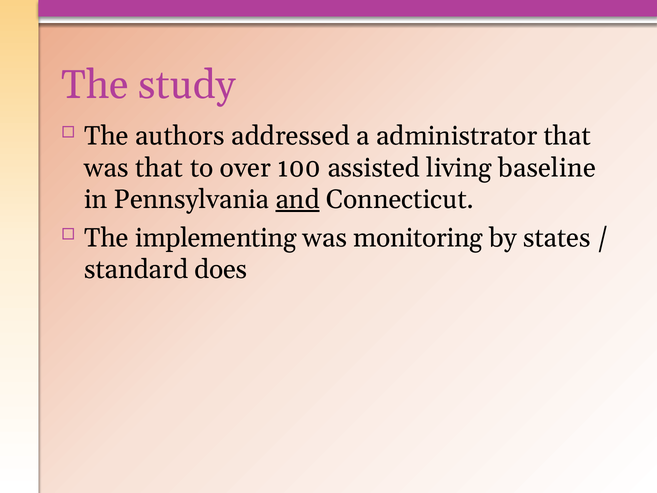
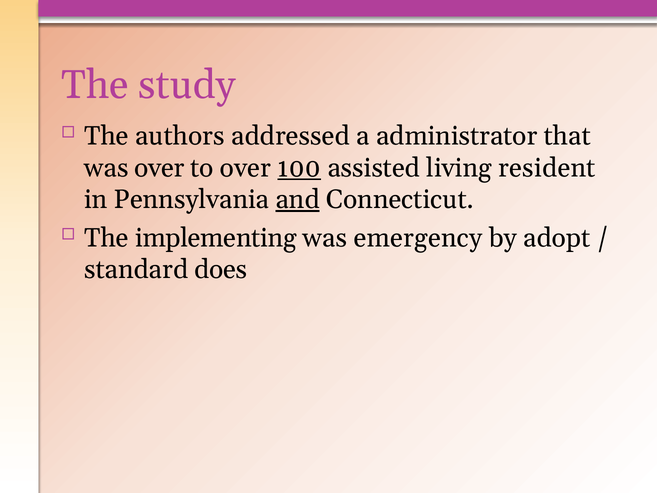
was that: that -> over
100 underline: none -> present
baseline: baseline -> resident
monitoring: monitoring -> emergency
states: states -> adopt
